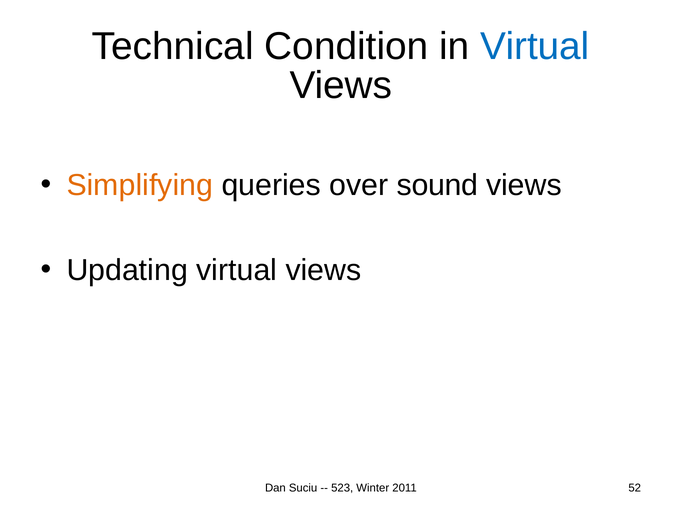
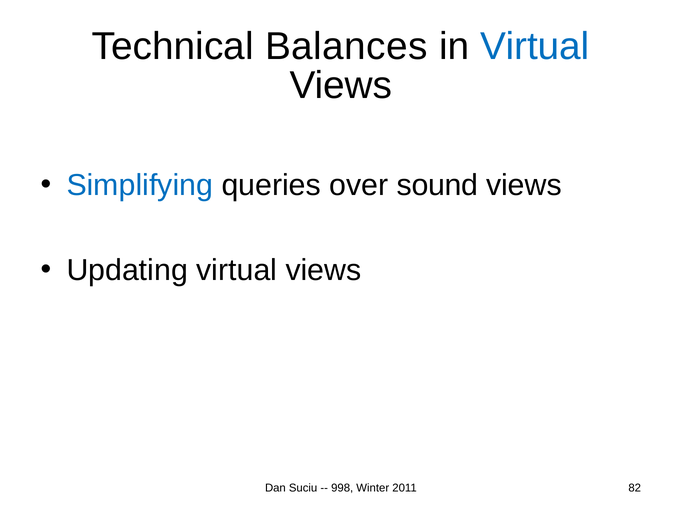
Condition: Condition -> Balances
Simplifying colour: orange -> blue
523: 523 -> 998
52: 52 -> 82
